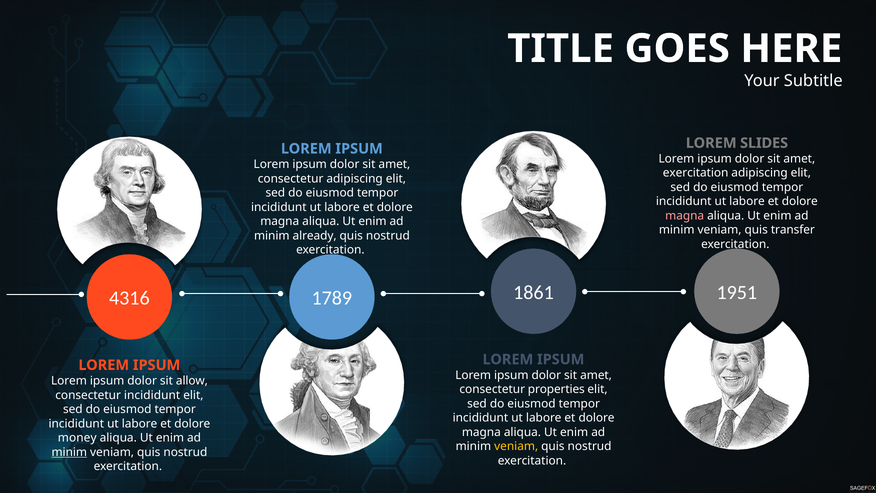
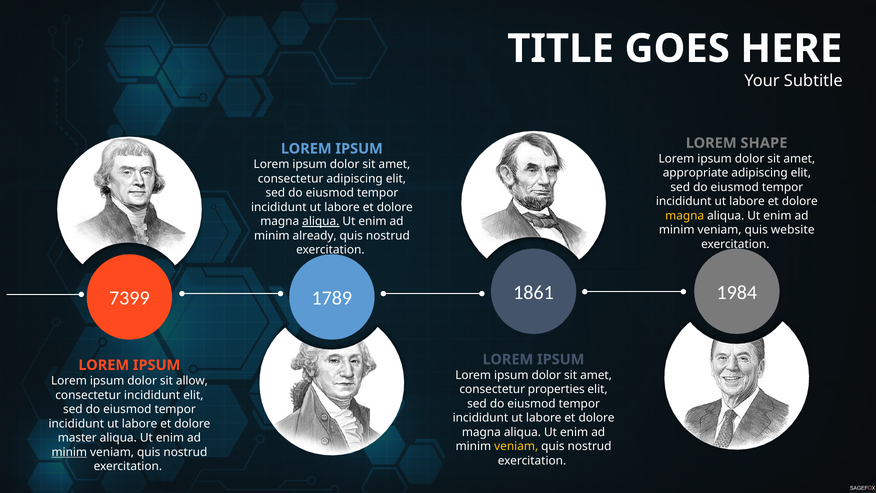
SLIDES: SLIDES -> SHAPE
exercitation at (696, 173): exercitation -> appropriate
magna at (685, 216) colour: pink -> yellow
aliqua at (321, 221) underline: none -> present
transfer: transfer -> website
1951: 1951 -> 1984
4316: 4316 -> 7399
money: money -> master
